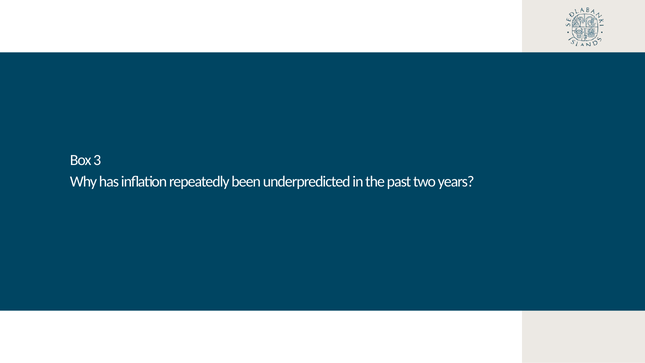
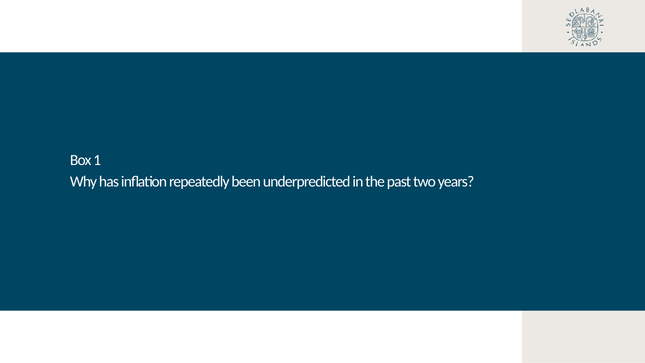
3: 3 -> 1
